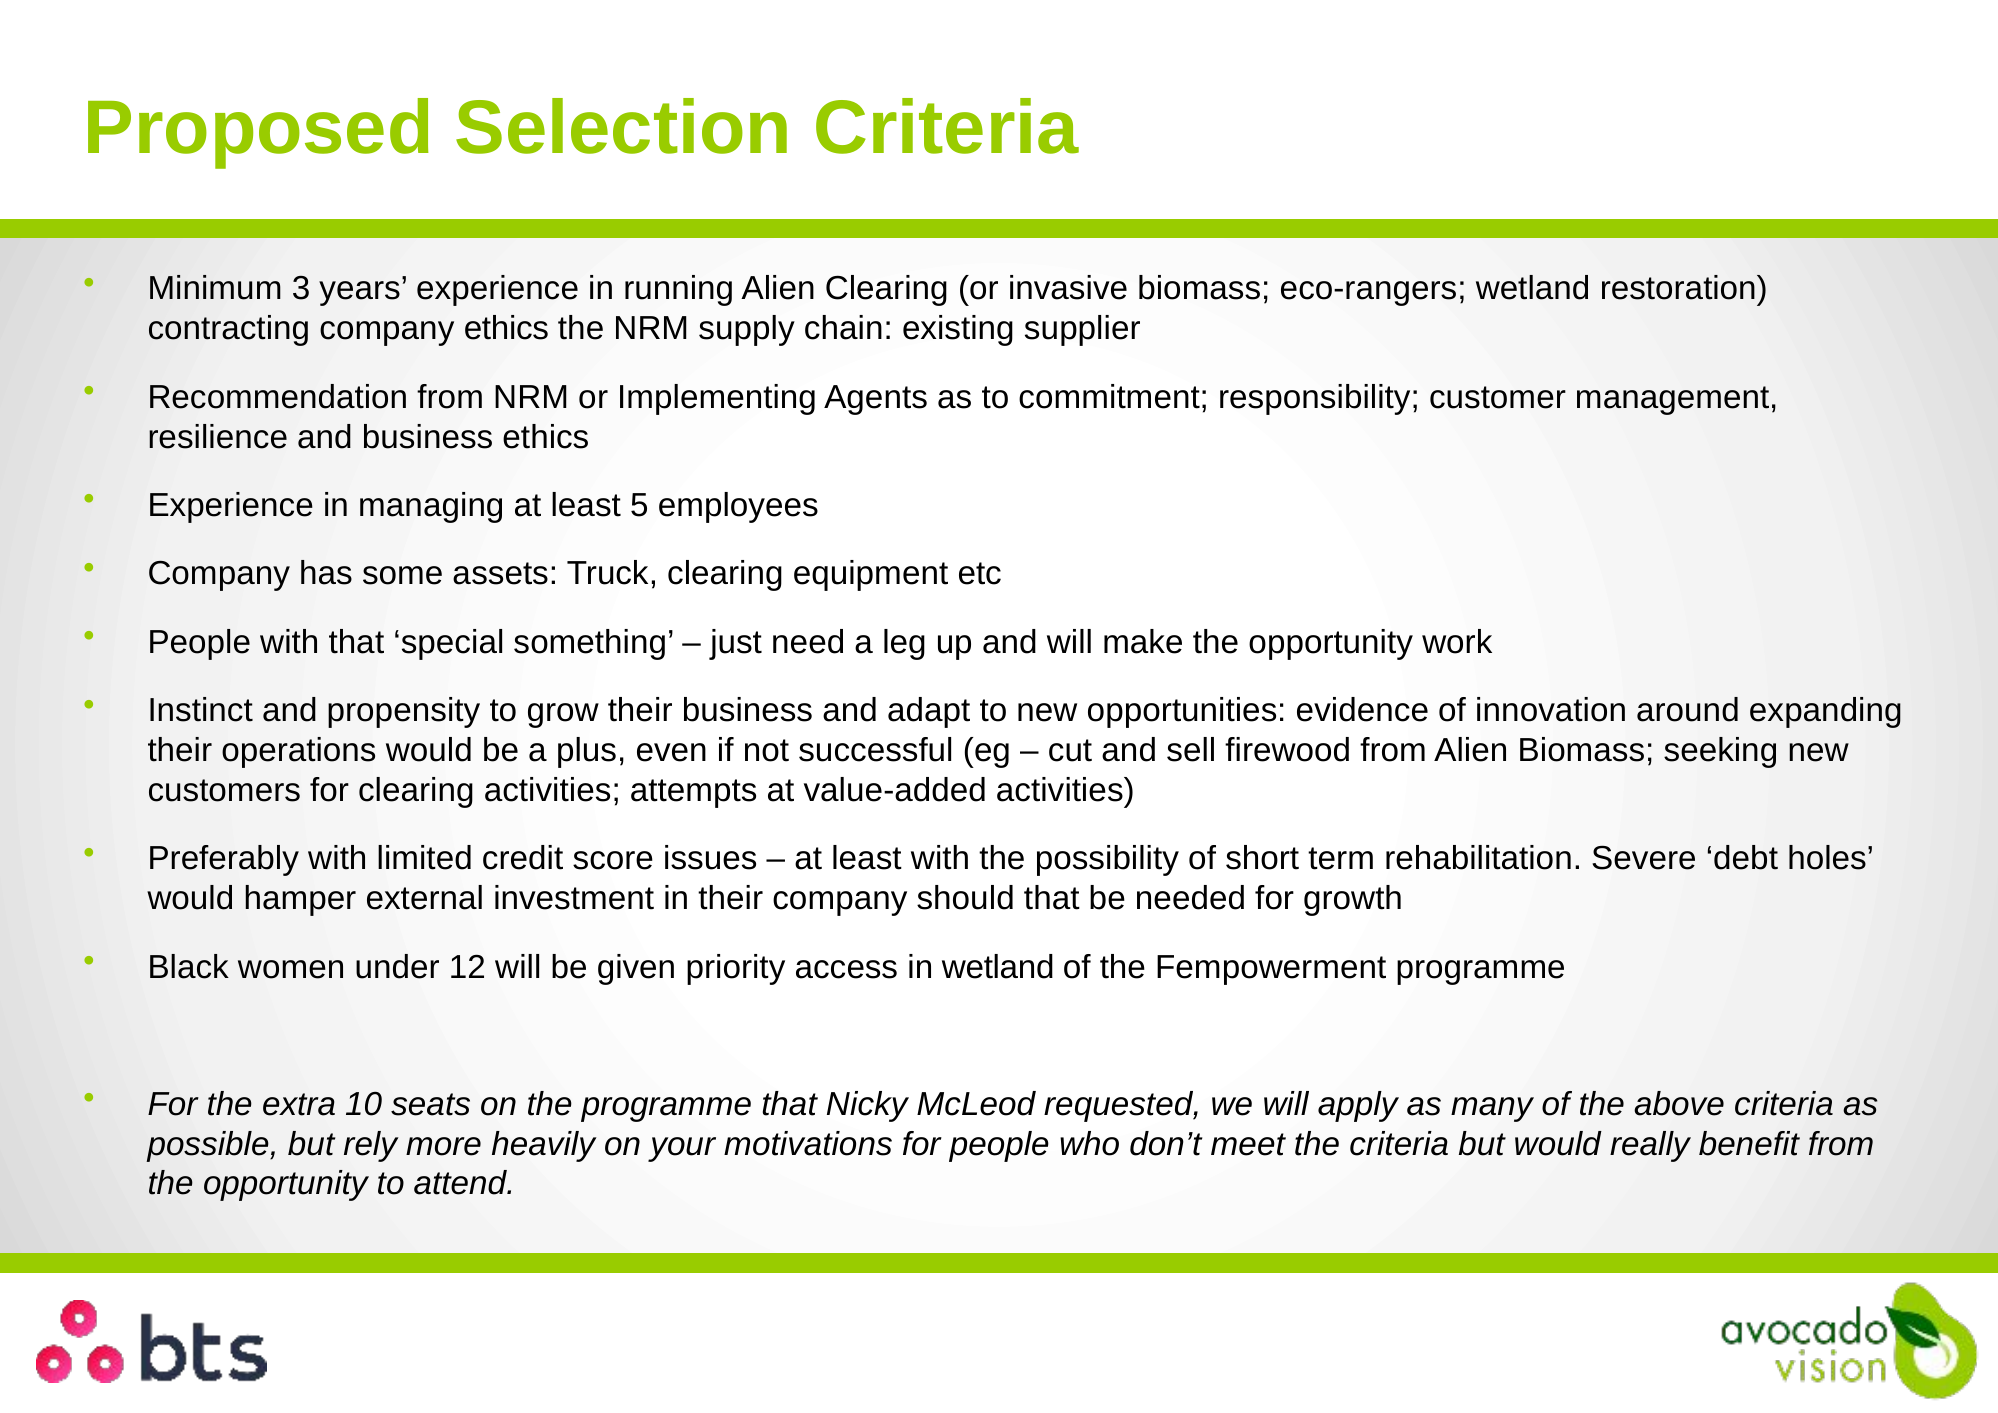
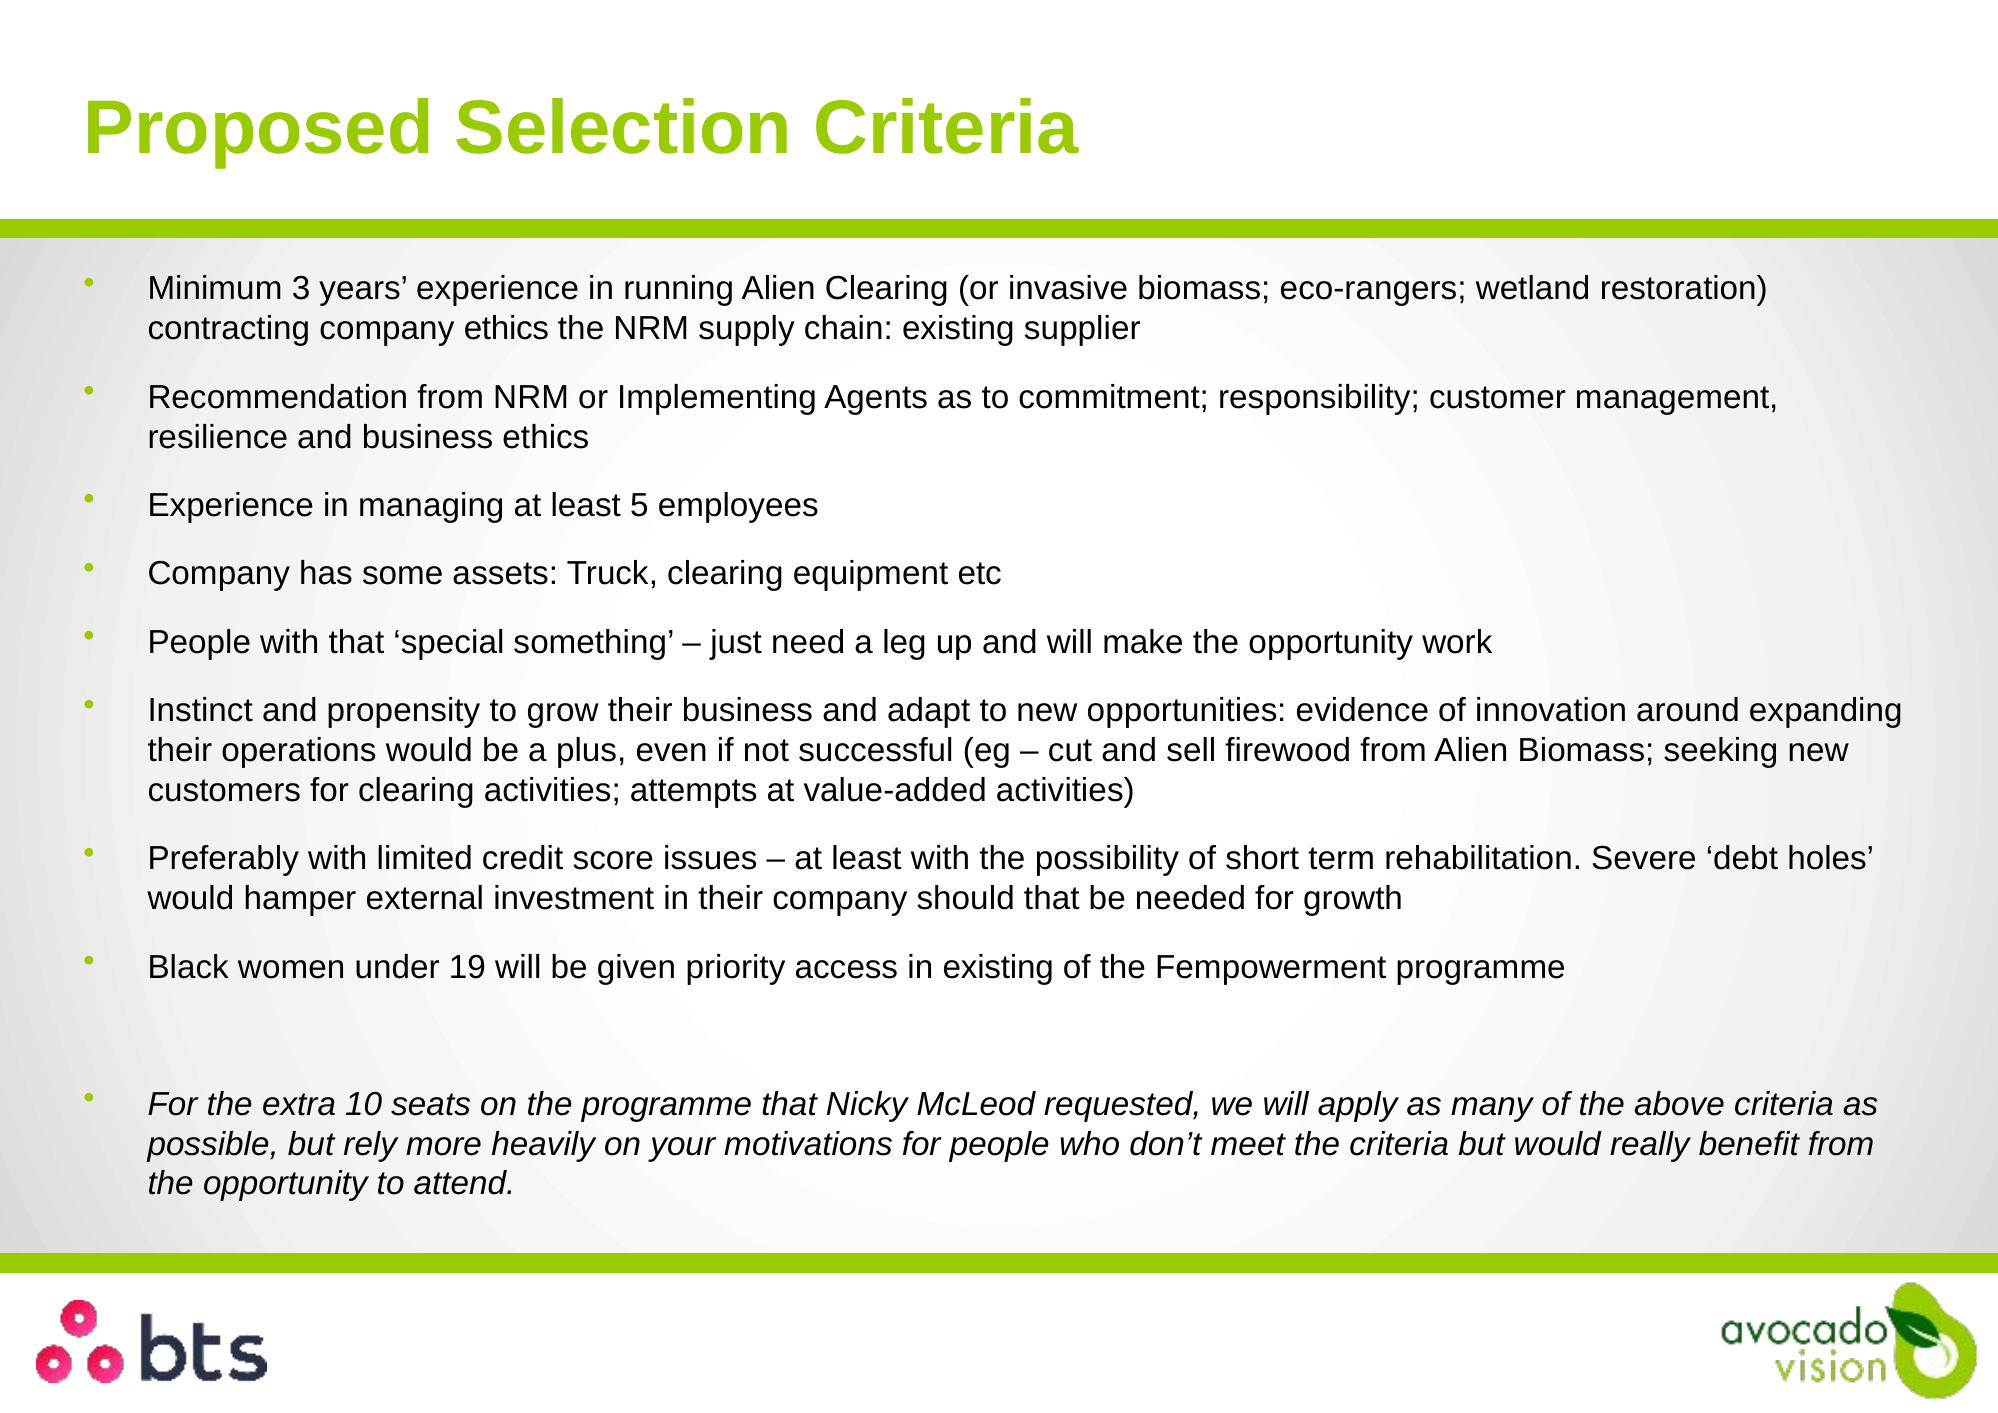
12: 12 -> 19
in wetland: wetland -> existing
